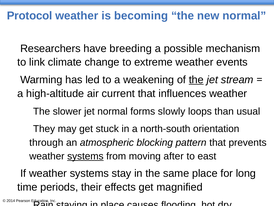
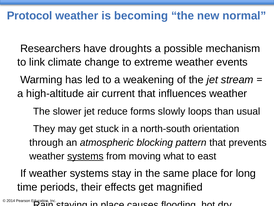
breeding: breeding -> droughts
the at (196, 80) underline: present -> none
jet normal: normal -> reduce
after: after -> what
